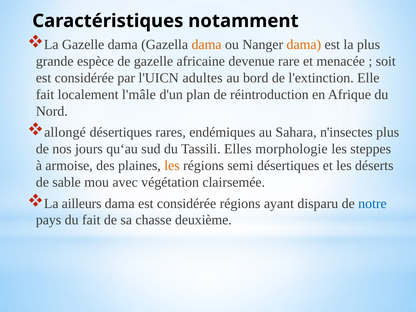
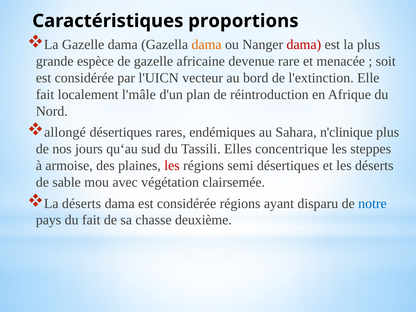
notamment: notamment -> proportions
dama at (304, 45) colour: orange -> red
adultes: adultes -> vecteur
n'insectes: n'insectes -> n'clinique
morphologie: morphologie -> concentrique
les at (172, 166) colour: orange -> red
La ailleurs: ailleurs -> déserts
